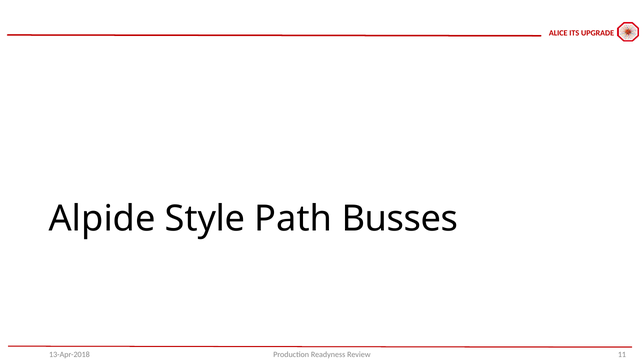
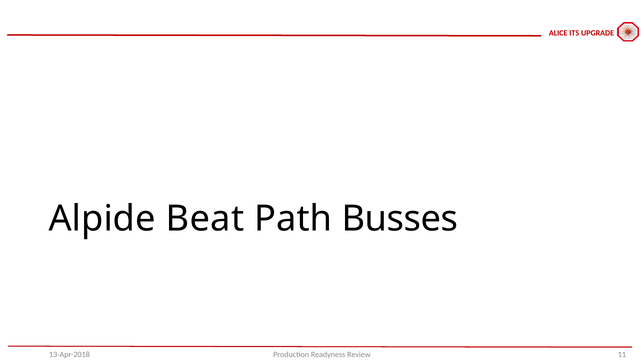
Style: Style -> Beat
